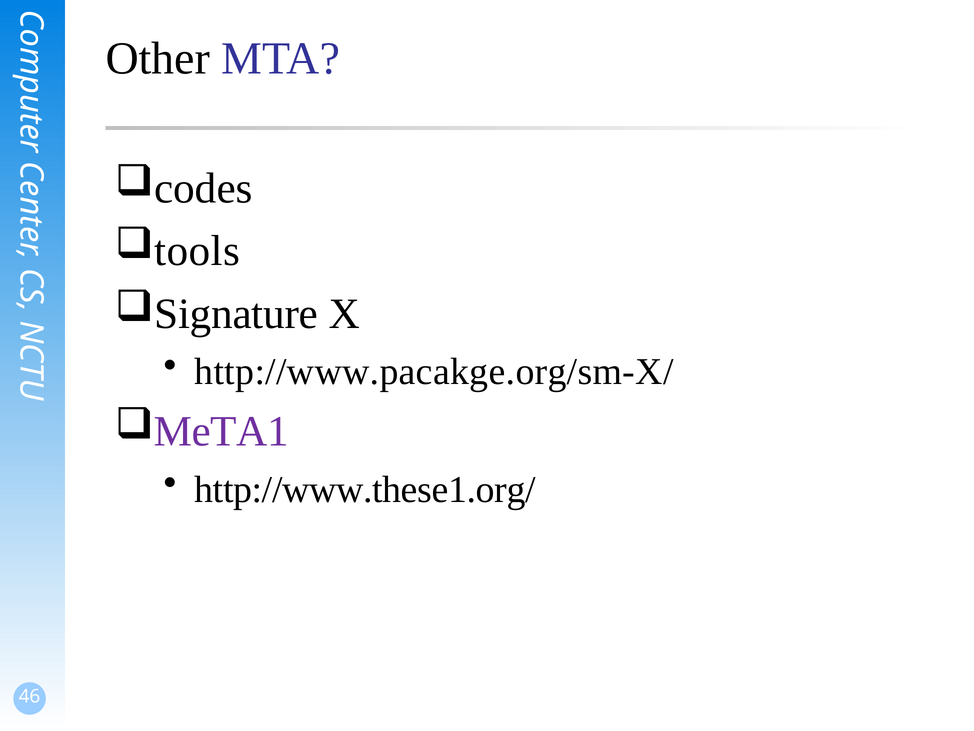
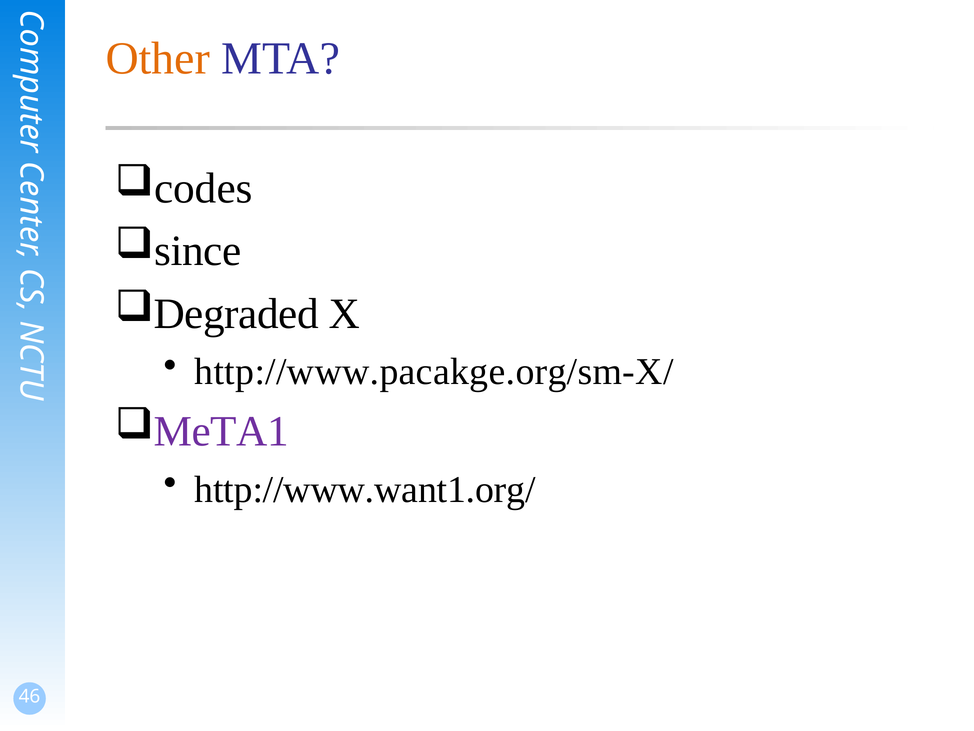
Other colour: black -> orange
tools: tools -> since
Signature: Signature -> Degraded
http://www.these1.org/: http://www.these1.org/ -> http://www.want1.org/
